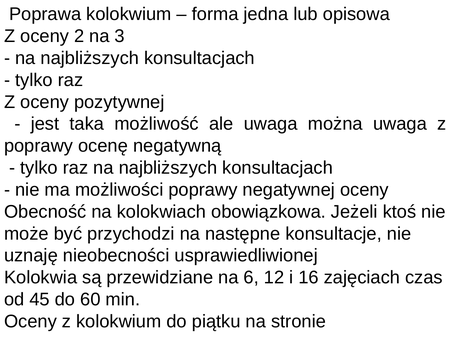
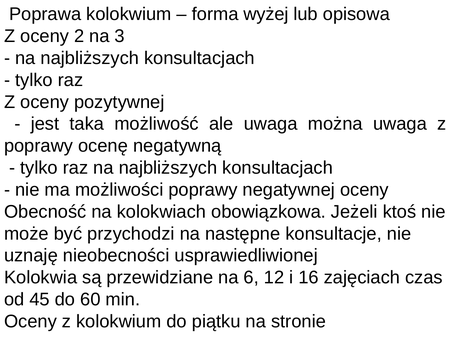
jedna: jedna -> wyżej
